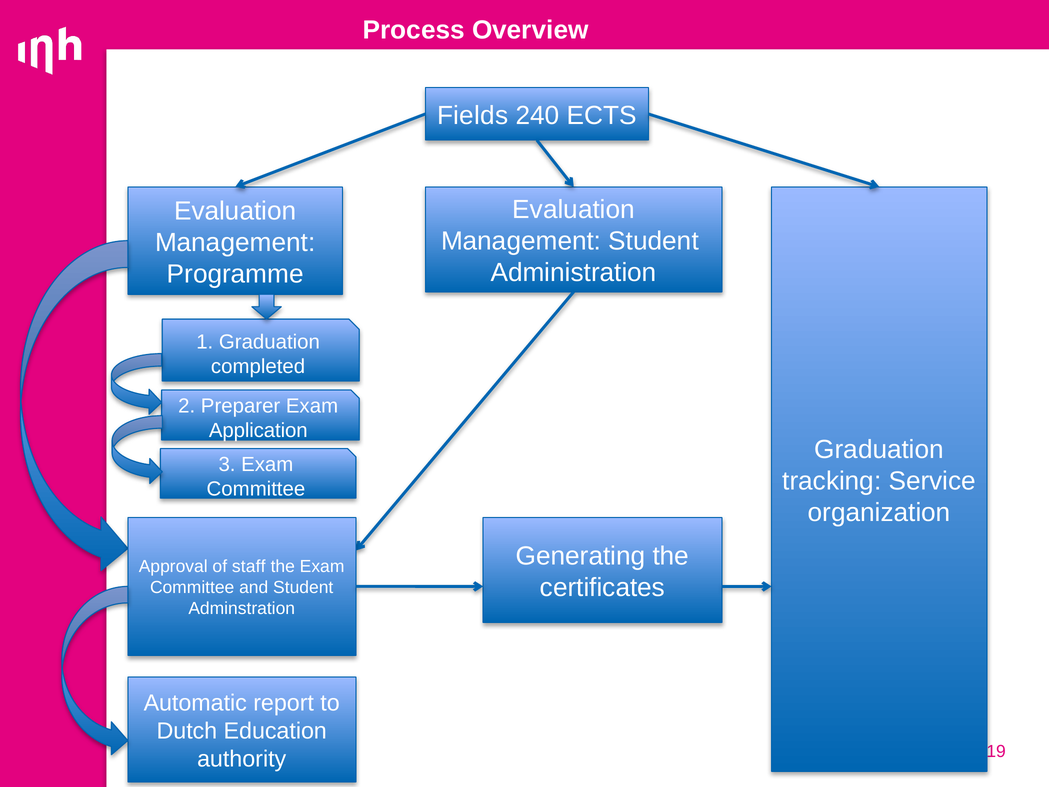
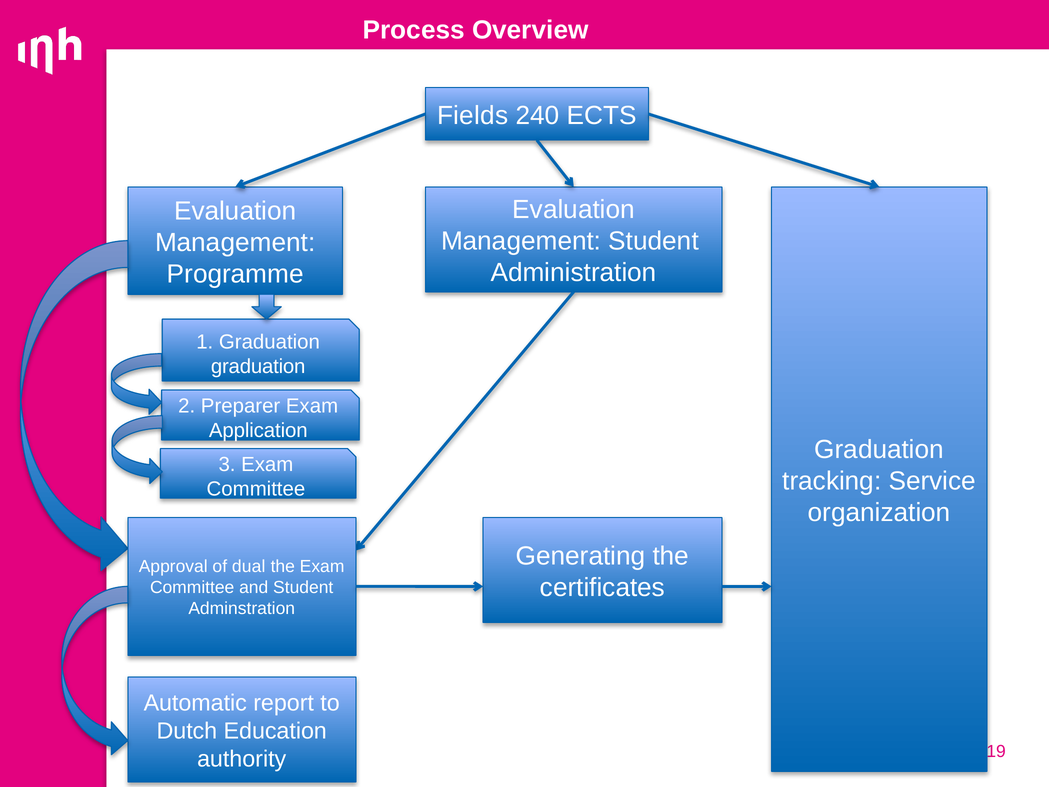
completed at (258, 366): completed -> graduation
staff: staff -> dual
